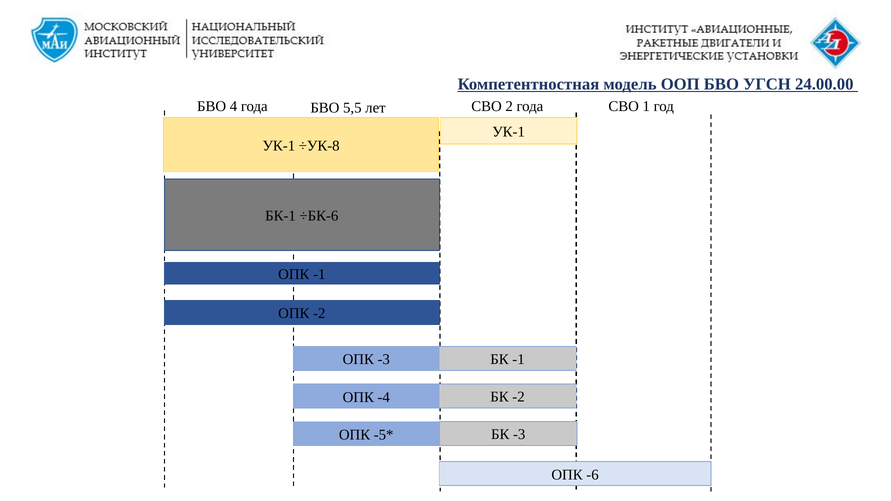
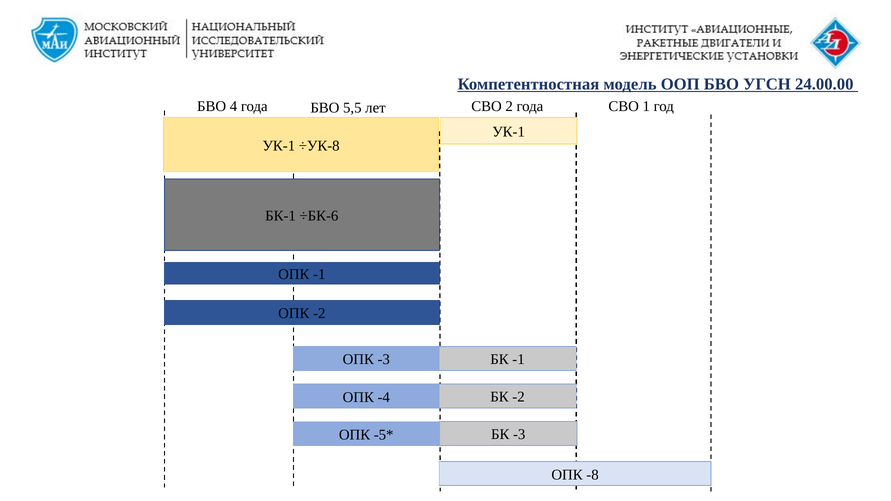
-6: -6 -> -8
